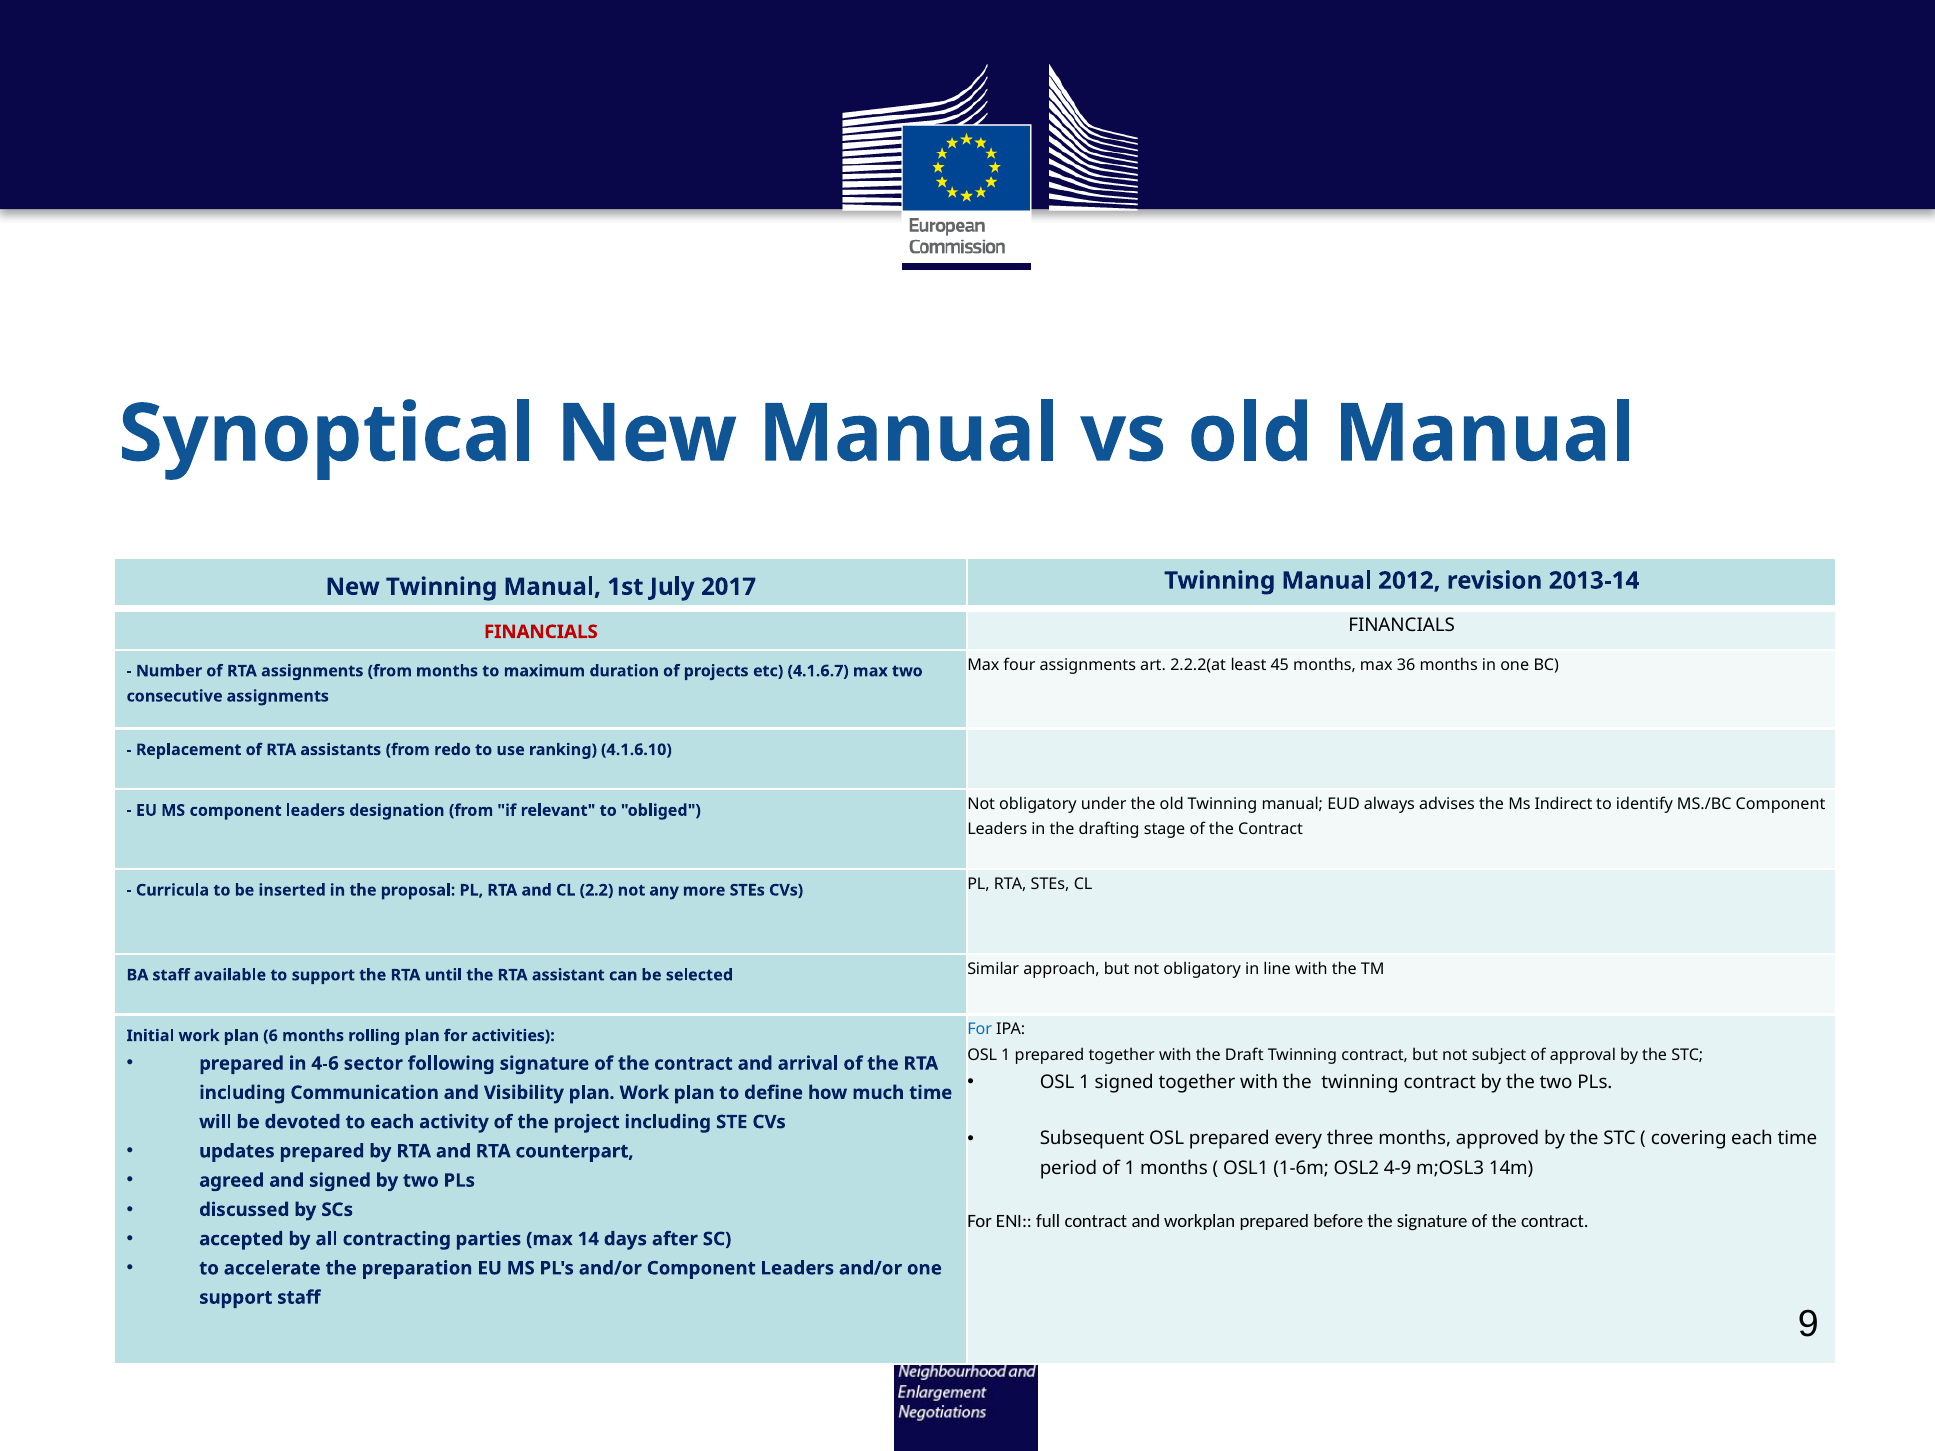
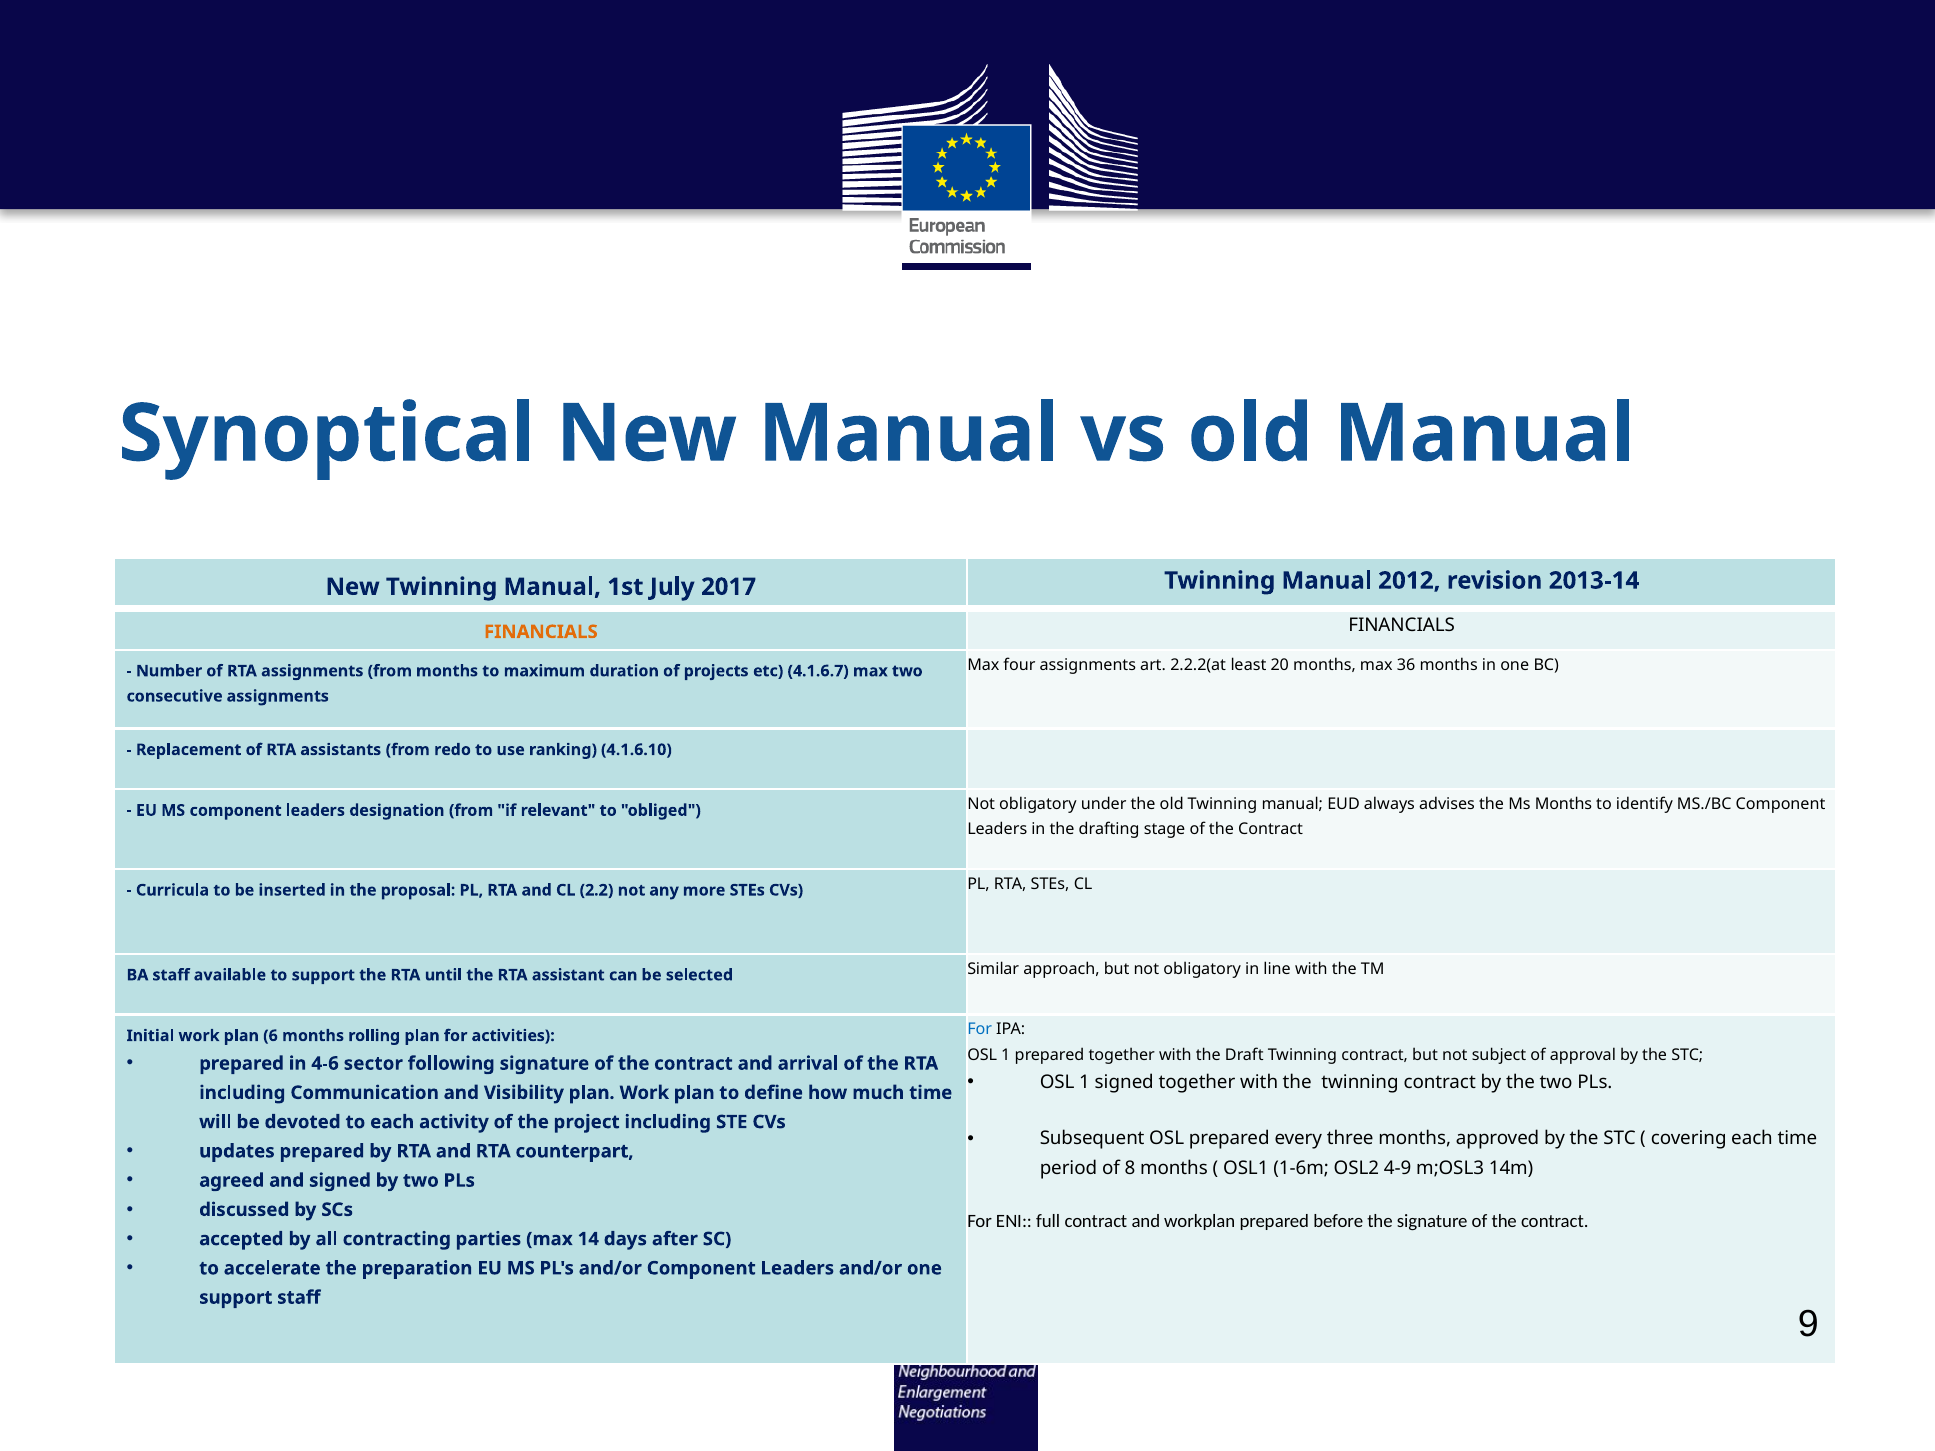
FINANCIALS at (541, 632) colour: red -> orange
45: 45 -> 20
Ms Indirect: Indirect -> Months
of 1: 1 -> 8
